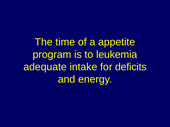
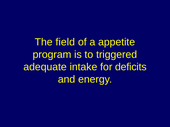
time: time -> field
leukemia: leukemia -> triggered
